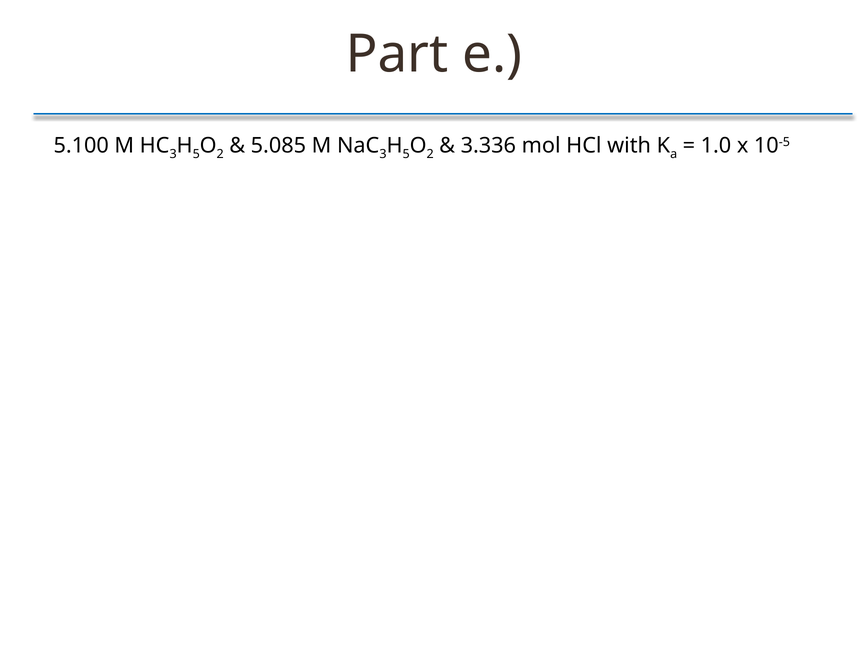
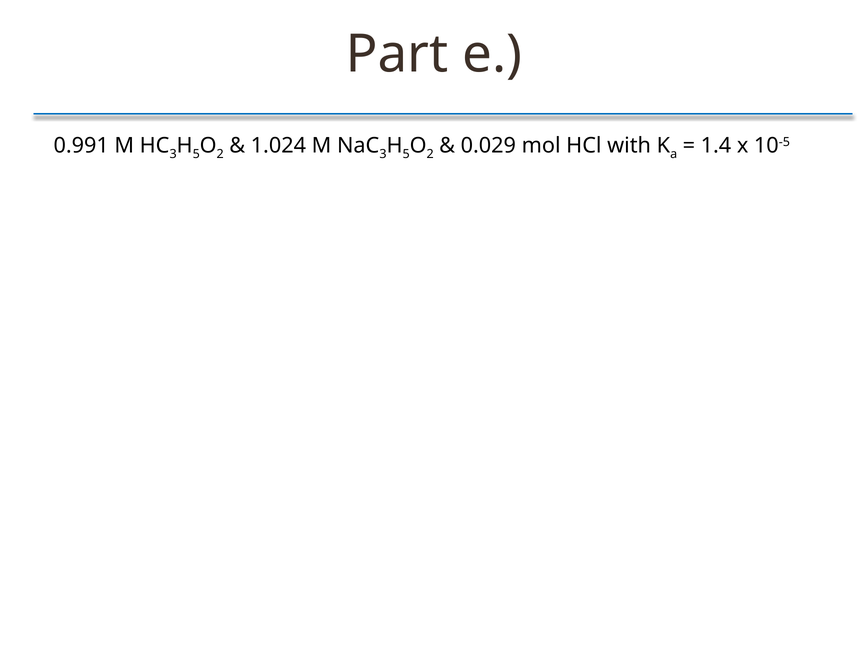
5.100: 5.100 -> 0.991
5.085: 5.085 -> 1.024
3.336: 3.336 -> 0.029
1.0: 1.0 -> 1.4
